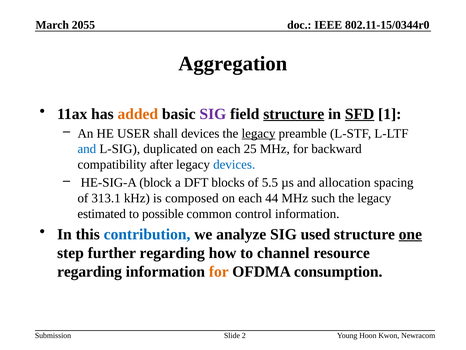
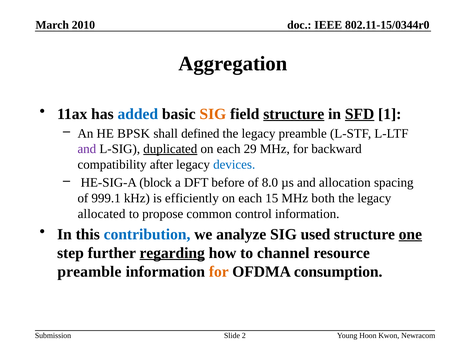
2055: 2055 -> 2010
added colour: orange -> blue
SIG at (213, 114) colour: purple -> orange
USER: USER -> BPSK
shall devices: devices -> defined
legacy at (259, 133) underline: present -> none
and at (87, 149) colour: blue -> purple
duplicated underline: none -> present
25: 25 -> 29
blocks: blocks -> before
5.5: 5.5 -> 8.0
313.1: 313.1 -> 999.1
composed: composed -> efficiently
44: 44 -> 15
such: such -> both
estimated: estimated -> allocated
possible: possible -> propose
regarding at (172, 253) underline: none -> present
regarding at (90, 271): regarding -> preamble
